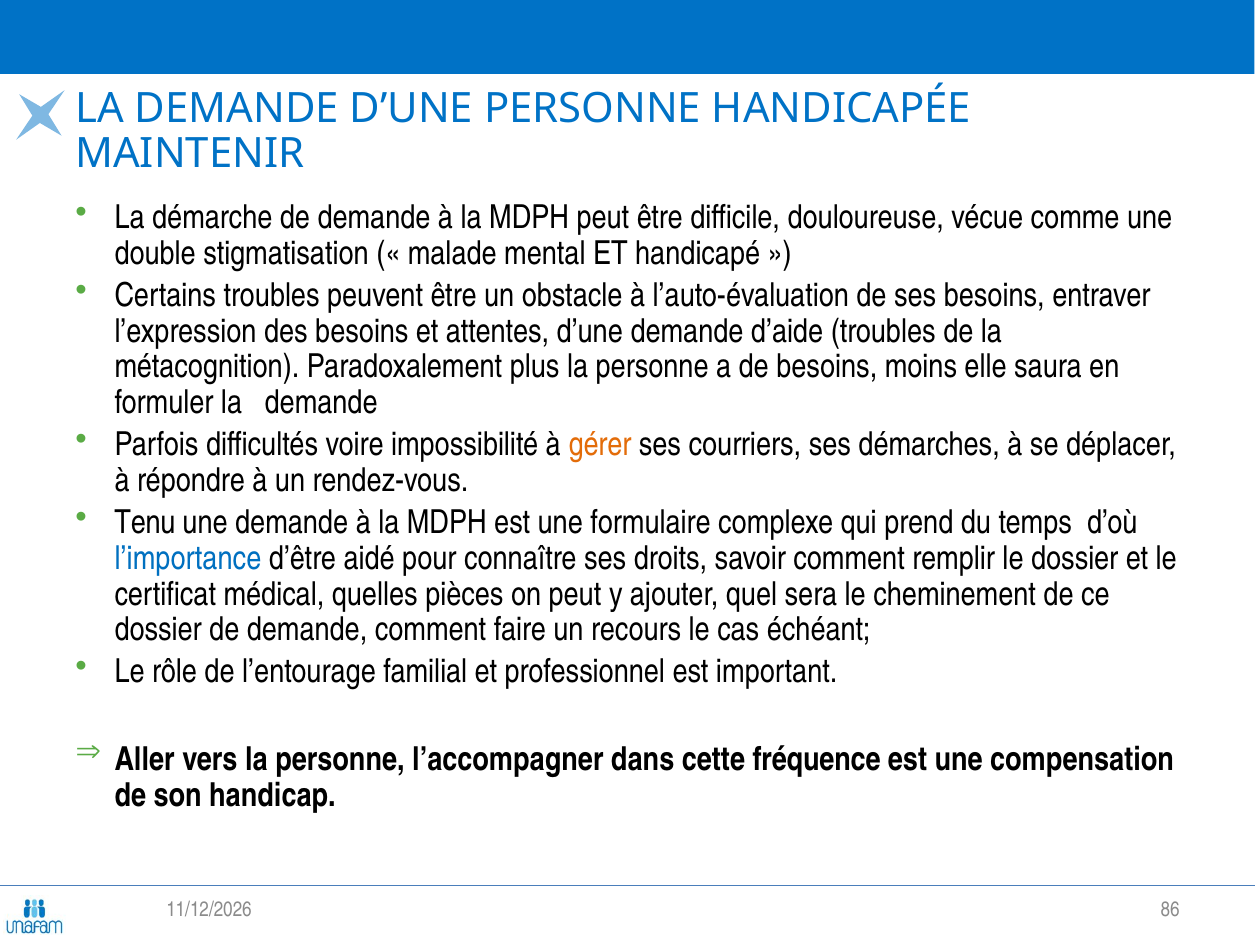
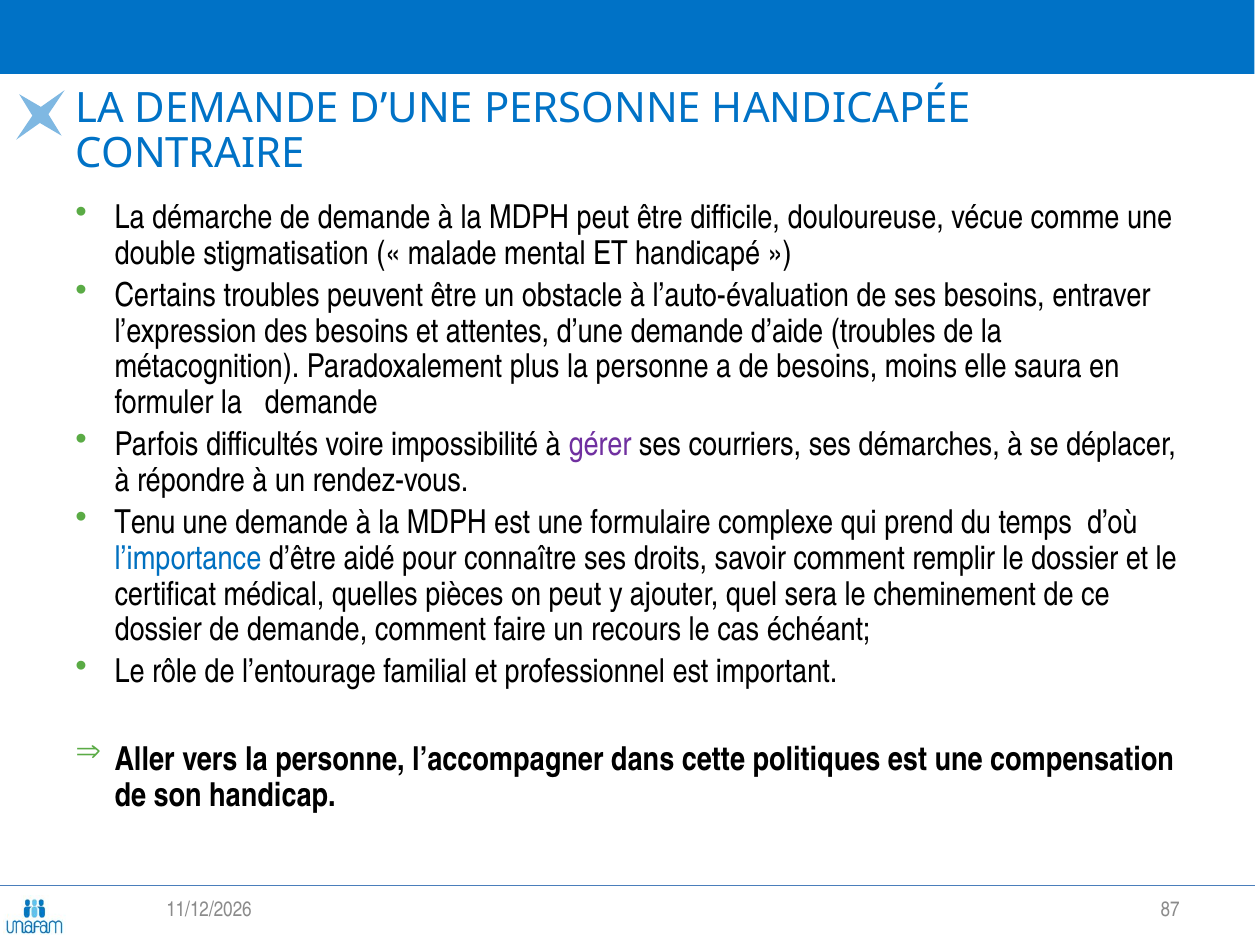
MAINTENIR: MAINTENIR -> CONTRAIRE
gérer colour: orange -> purple
fréquence: fréquence -> politiques
86: 86 -> 87
